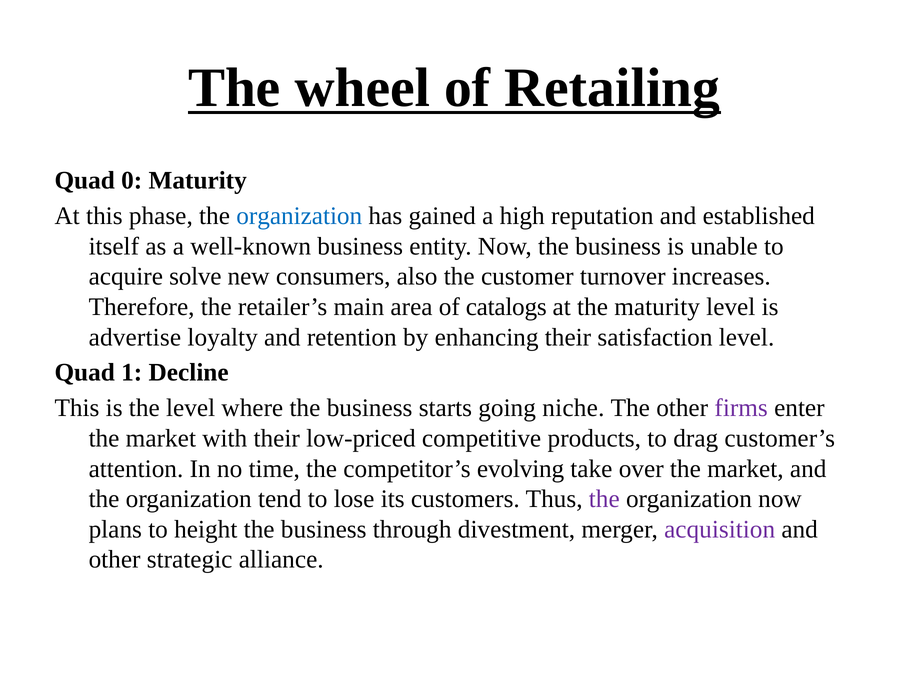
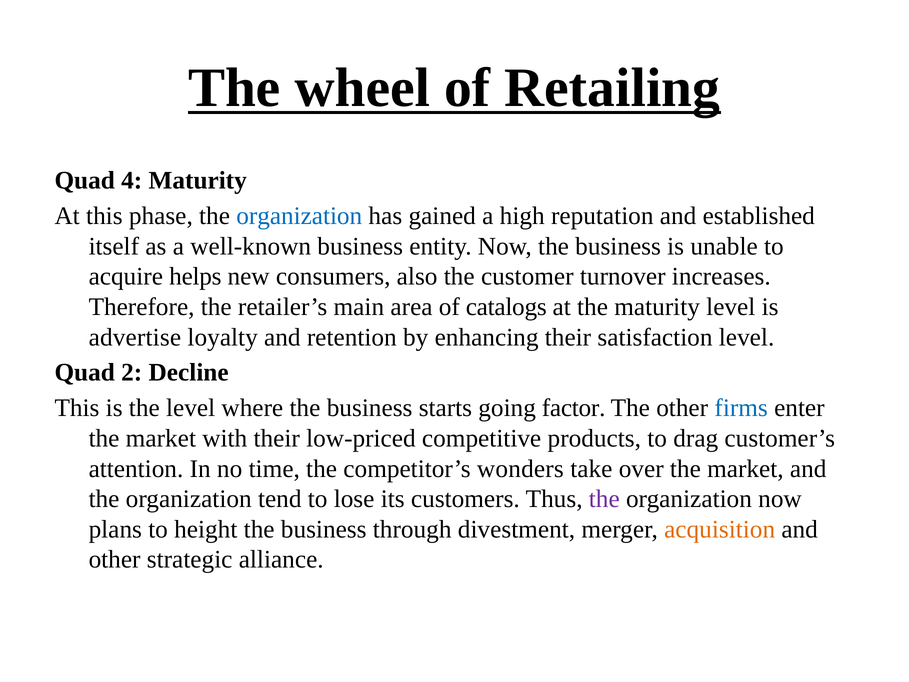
0: 0 -> 4
solve: solve -> helps
1: 1 -> 2
niche: niche -> factor
firms colour: purple -> blue
evolving: evolving -> wonders
acquisition colour: purple -> orange
